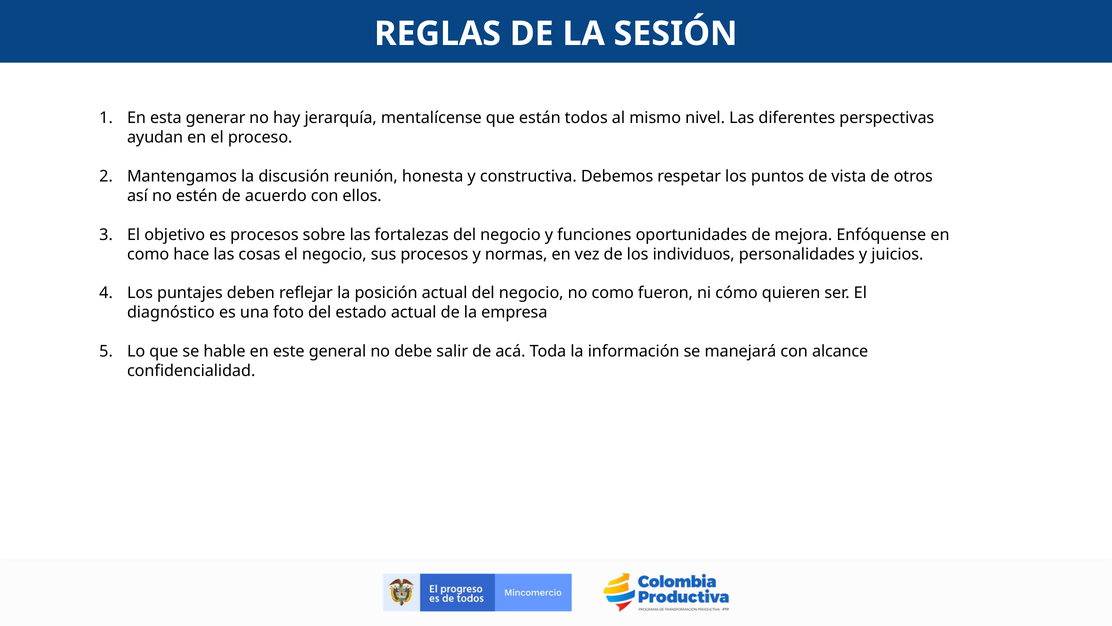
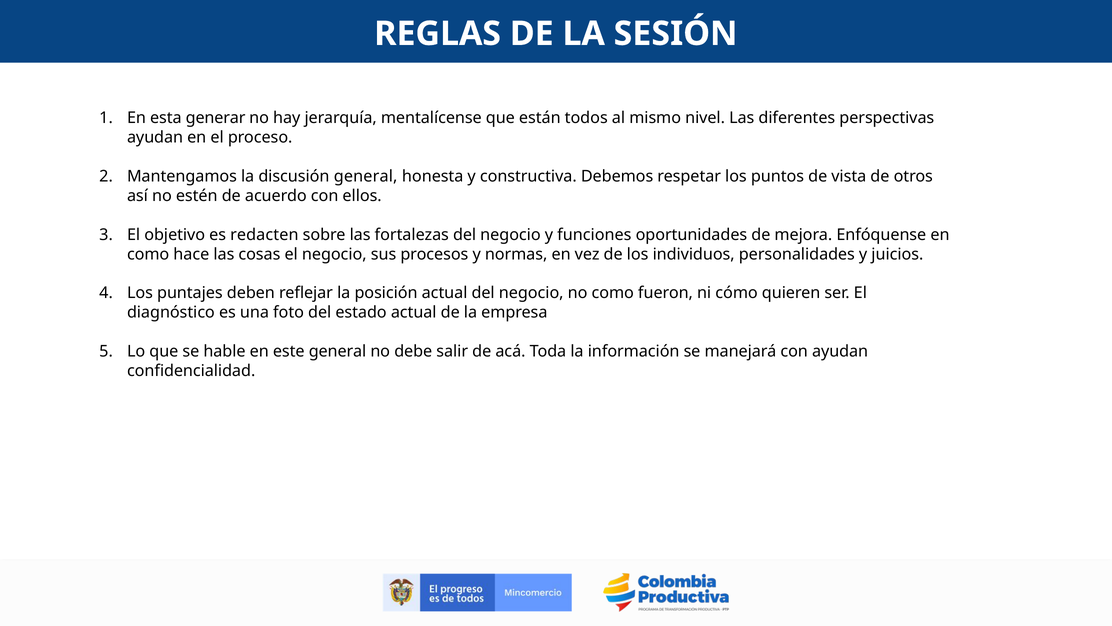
discusión reunión: reunión -> general
es procesos: procesos -> redacten
con alcance: alcance -> ayudan
